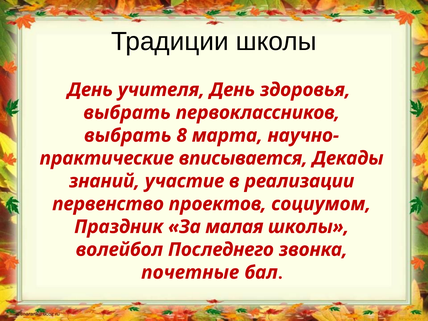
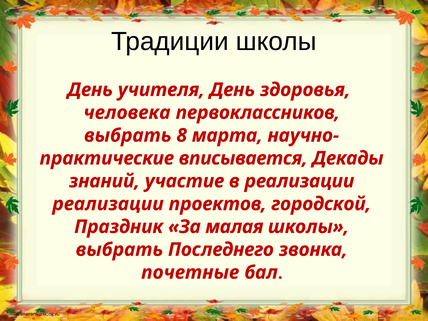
выбрать at (127, 113): выбрать -> человека
первенство at (108, 204): первенство -> реализации
социумом: социумом -> городской
волейбол at (119, 250): волейбол -> выбрать
